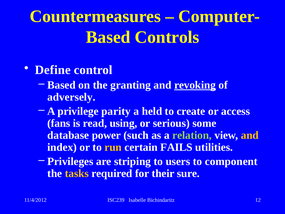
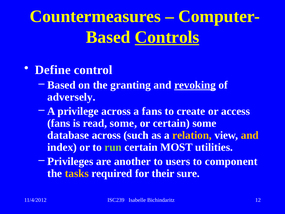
Controls underline: none -> present
privilege parity: parity -> across
a held: held -> fans
read using: using -> some
or serious: serious -> certain
database power: power -> across
relation colour: light green -> yellow
run colour: yellow -> light green
FAILS: FAILS -> MOST
striping: striping -> another
